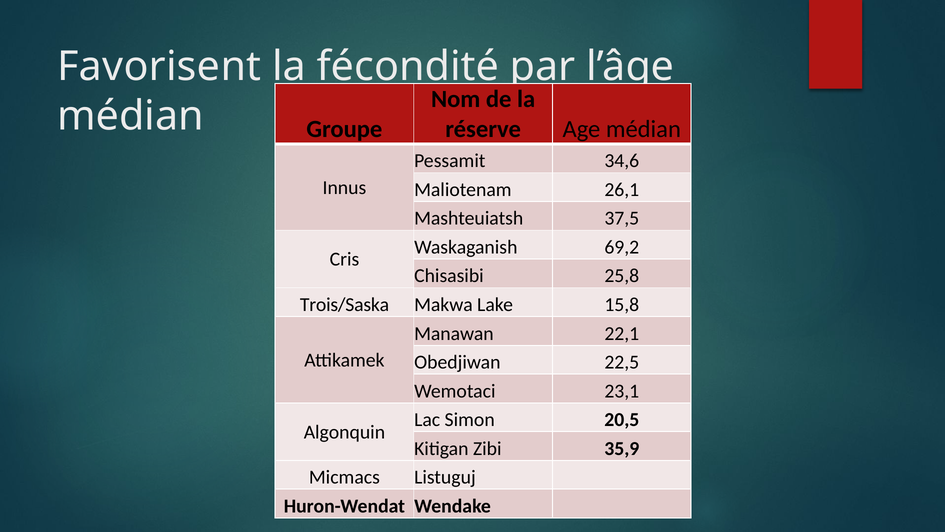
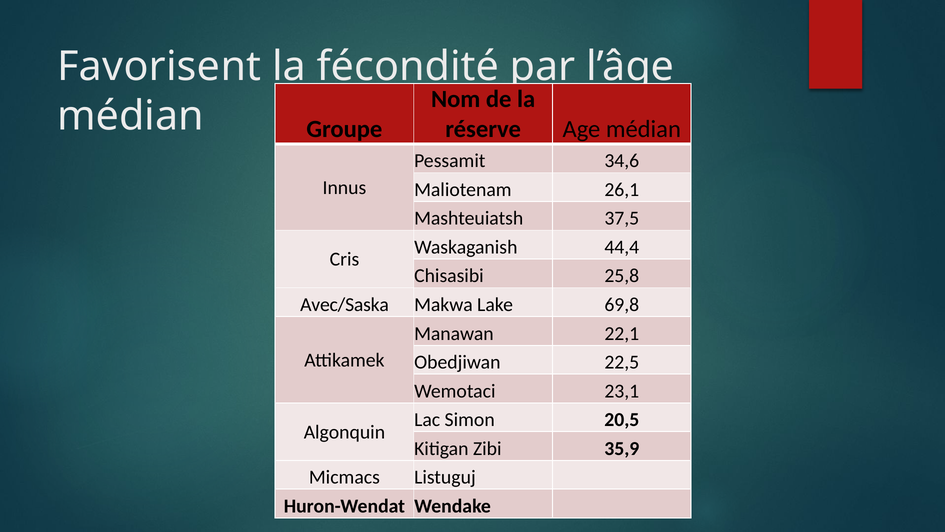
69,2: 69,2 -> 44,4
Trois/Saska: Trois/Saska -> Avec/Saska
15,8: 15,8 -> 69,8
